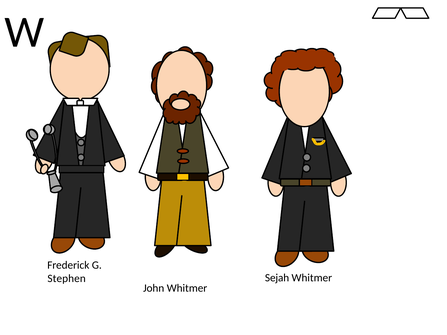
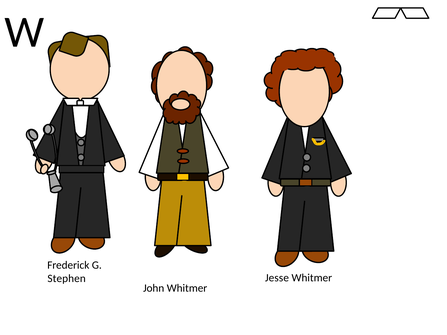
Sejah: Sejah -> Jesse
